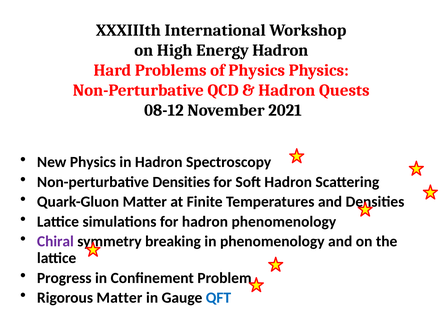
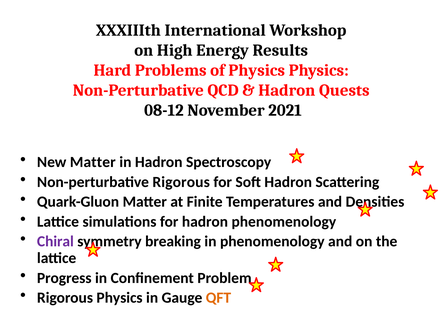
Energy Hadron: Hadron -> Results
New Physics: Physics -> Matter
Non-perturbative Densities: Densities -> Rigorous
Rigorous Matter: Matter -> Physics
QFT colour: blue -> orange
